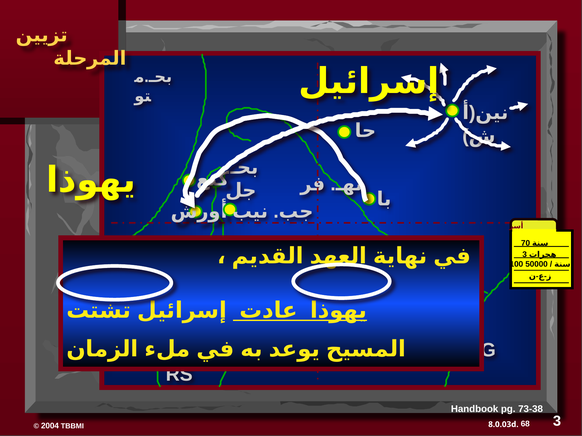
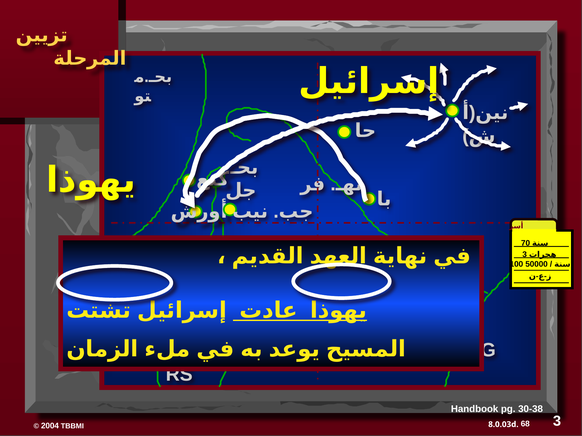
73-38: 73-38 -> 30-38
